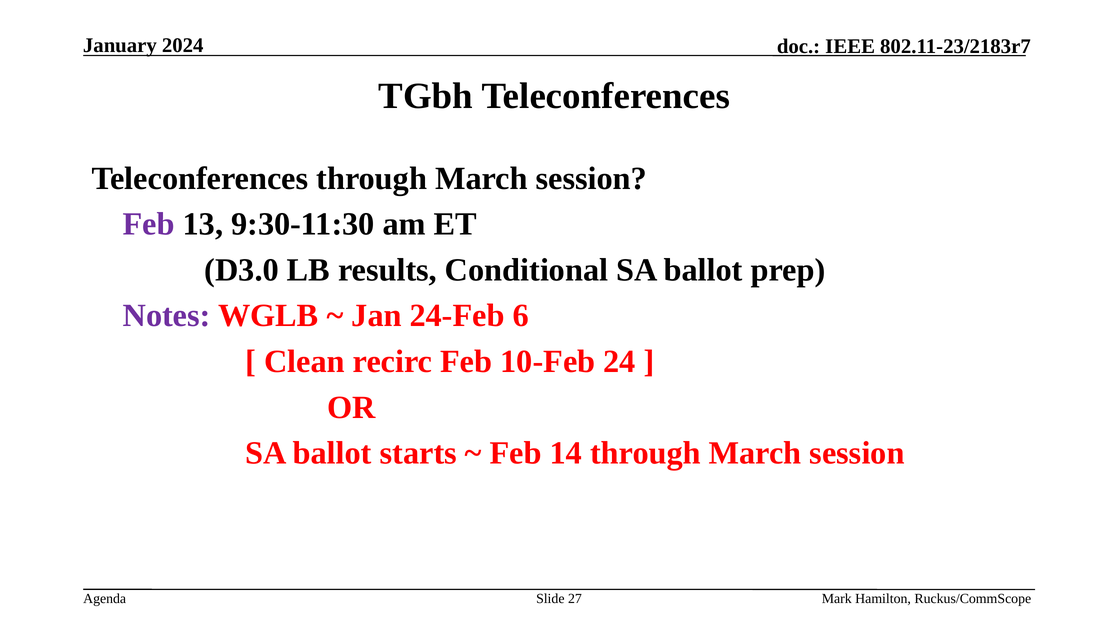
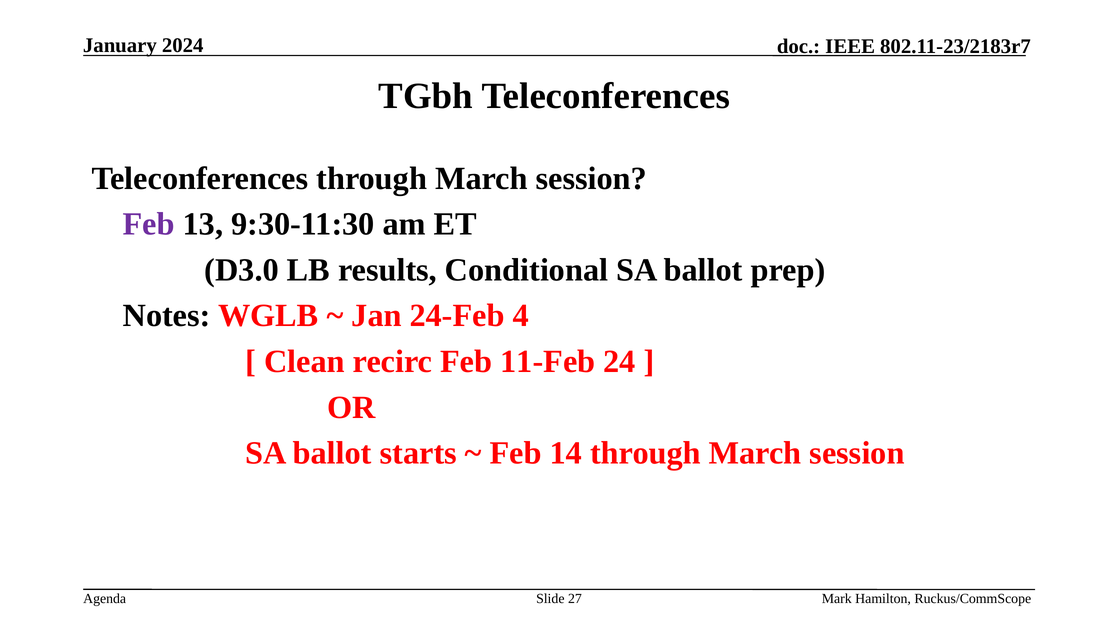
Notes colour: purple -> black
6: 6 -> 4
10-Feb: 10-Feb -> 11-Feb
